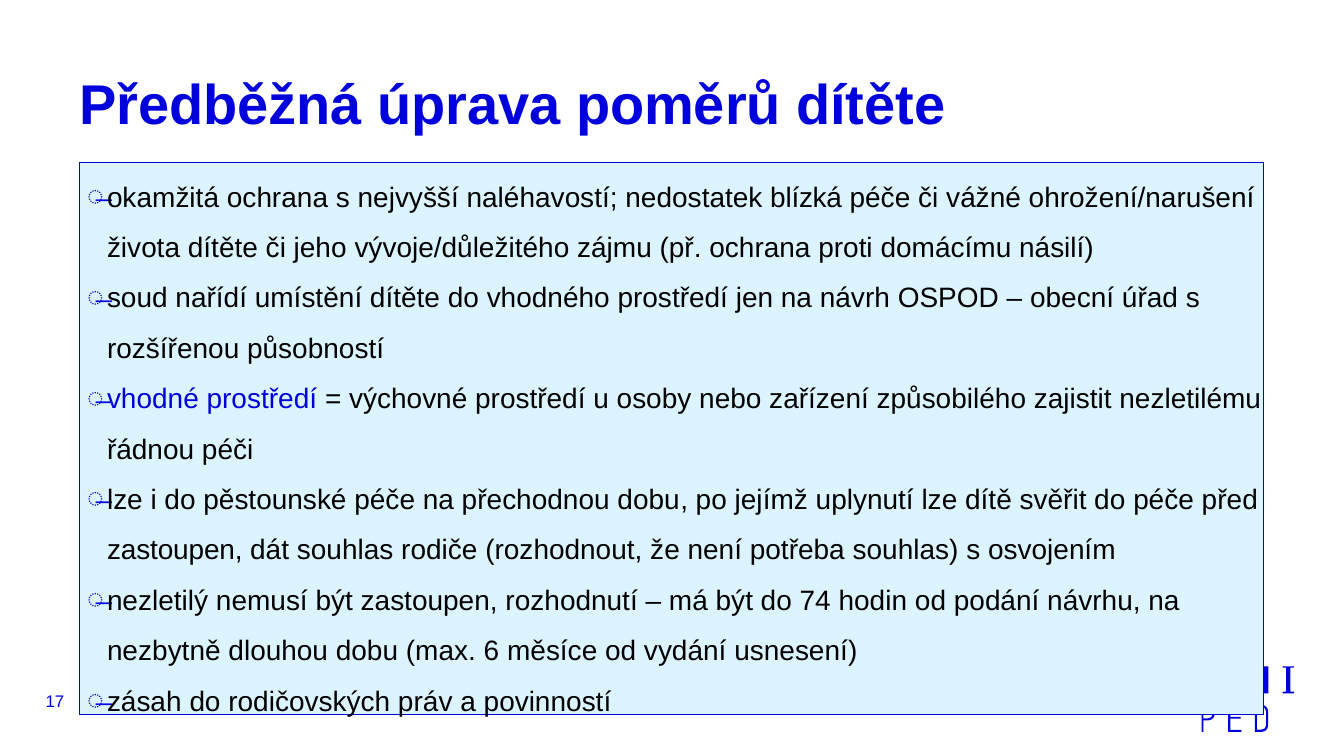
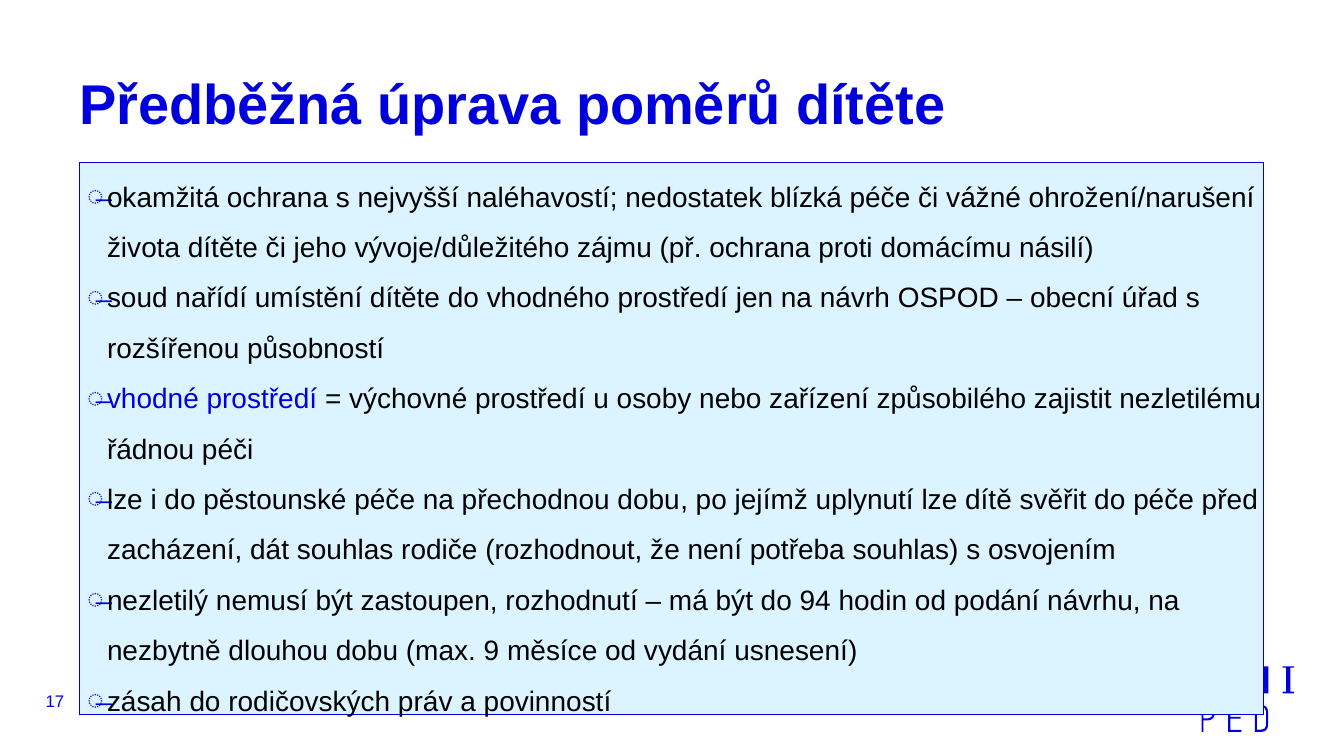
zastoupen at (175, 550): zastoupen -> zacházení
74: 74 -> 94
6: 6 -> 9
